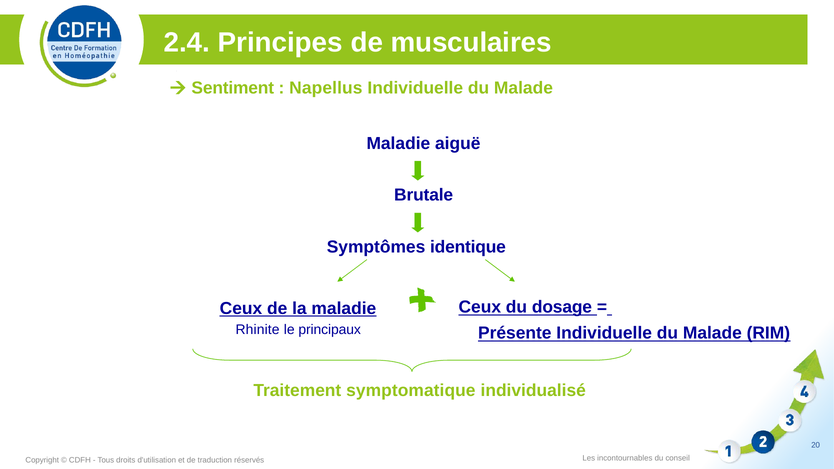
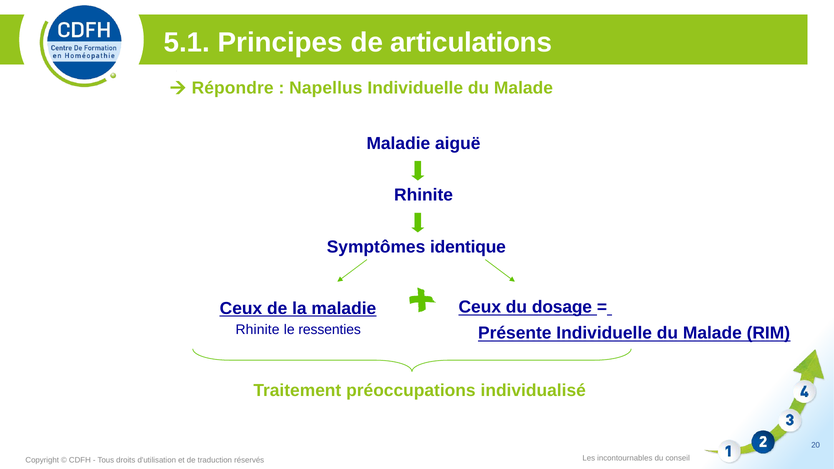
2.4: 2.4 -> 5.1
musculaires: musculaires -> articulations
Sentiment: Sentiment -> Répondre
Brutale at (424, 195): Brutale -> Rhinite
principaux: principaux -> ressenties
symptomatique: symptomatique -> préoccupations
